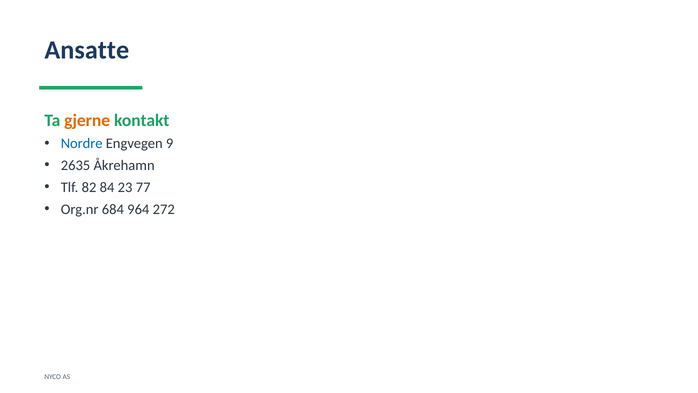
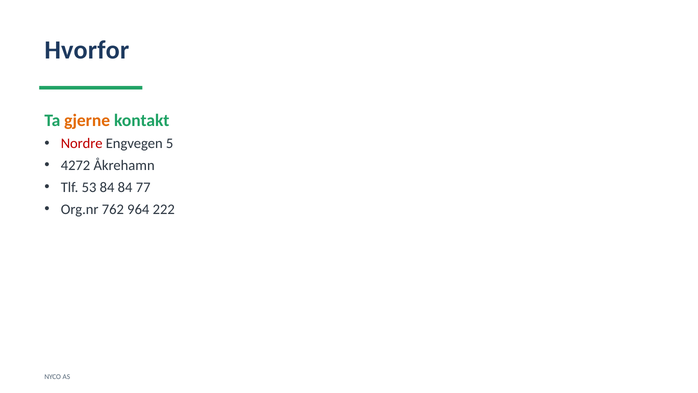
Ansatte: Ansatte -> Hvorfor
Nordre colour: blue -> red
9: 9 -> 5
2635: 2635 -> 4272
82: 82 -> 53
84 23: 23 -> 84
684: 684 -> 762
272: 272 -> 222
